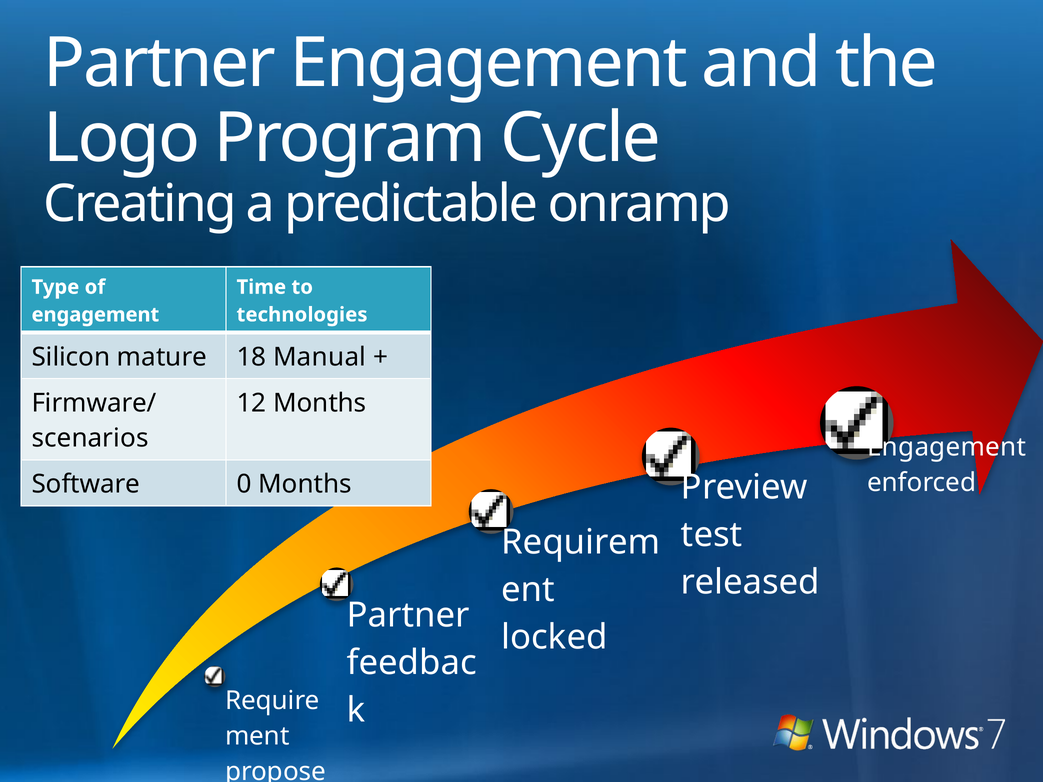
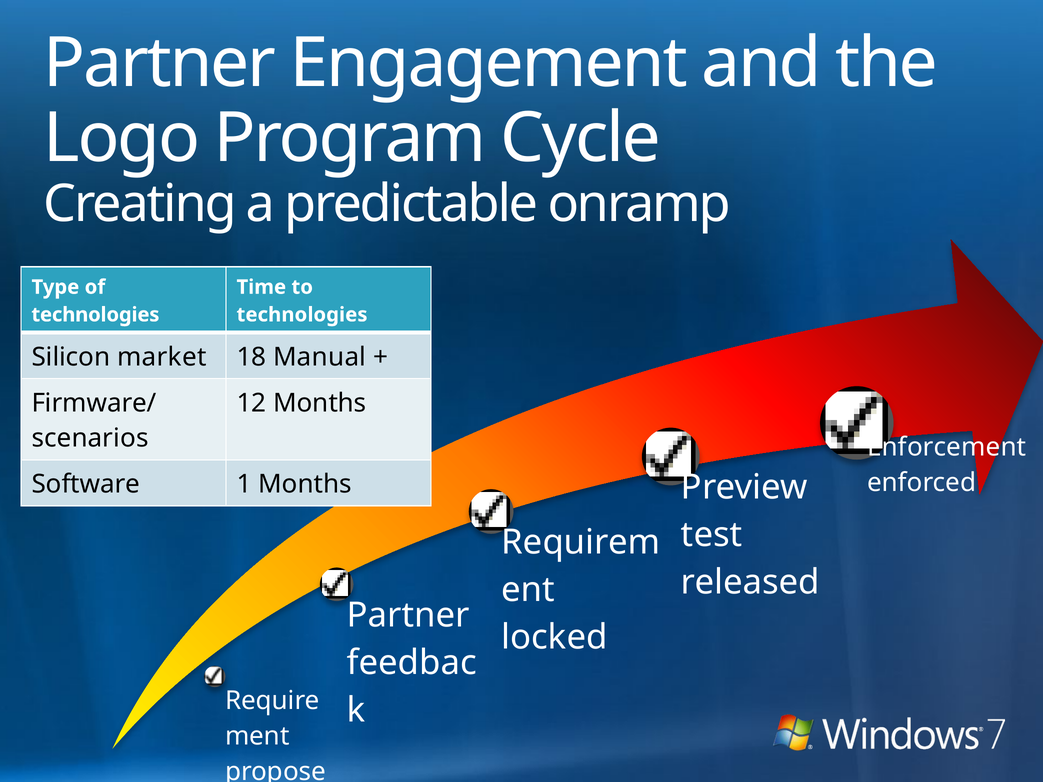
engagement at (95, 315): engagement -> technologies
mature: mature -> market
Engagement at (947, 447): Engagement -> Enforcement
0: 0 -> 1
